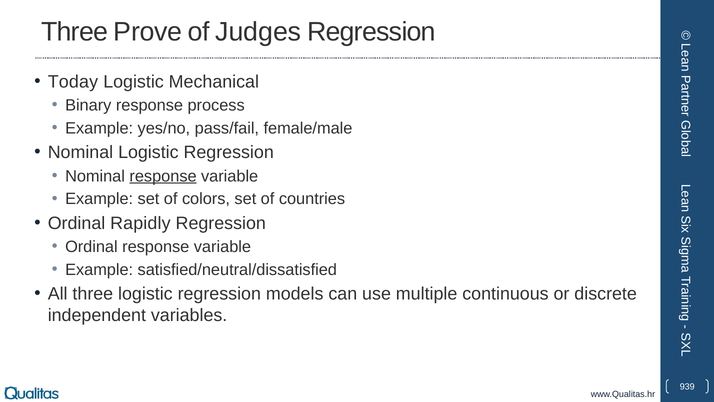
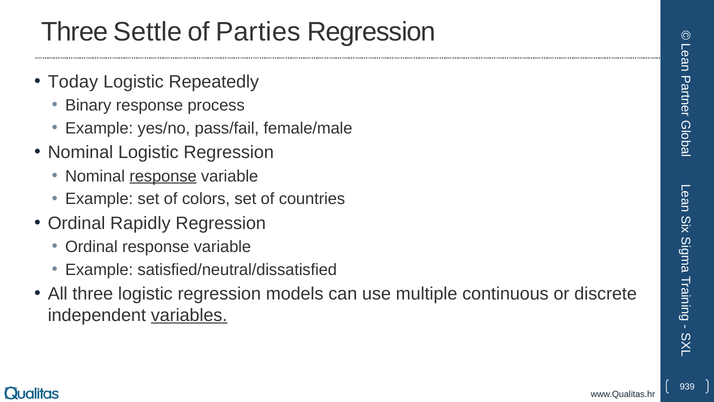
Prove: Prove -> Settle
Judges: Judges -> Parties
Mechanical: Mechanical -> Repeatedly
variables underline: none -> present
